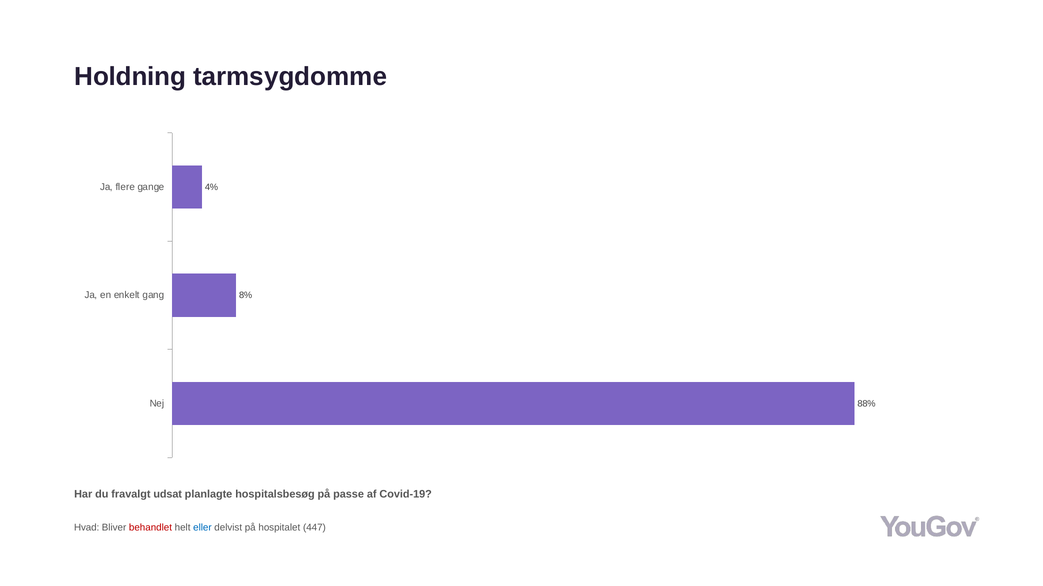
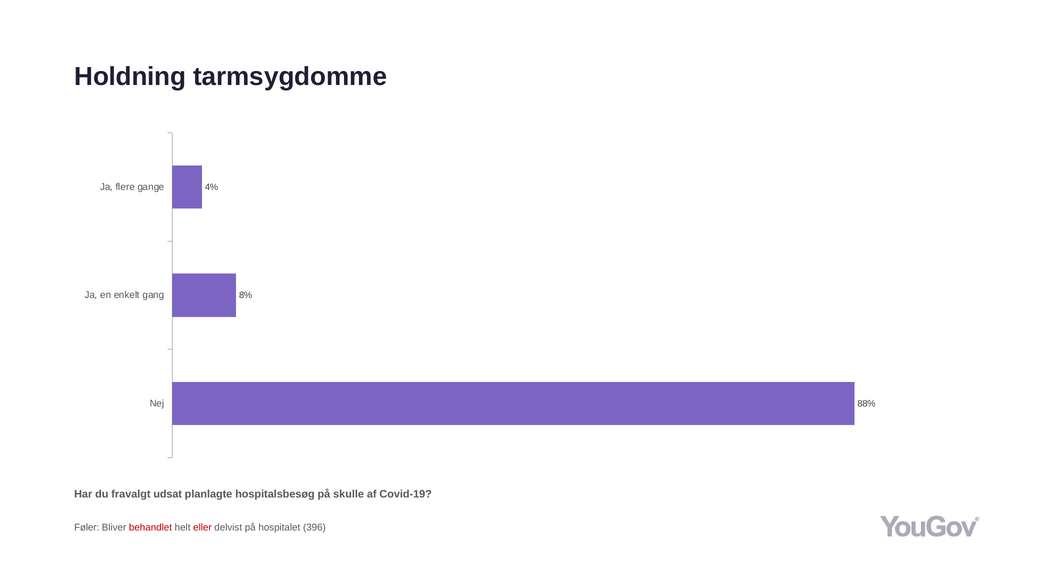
passe: passe -> skulle
Hvad: Hvad -> Føler
eller colour: blue -> red
447: 447 -> 396
